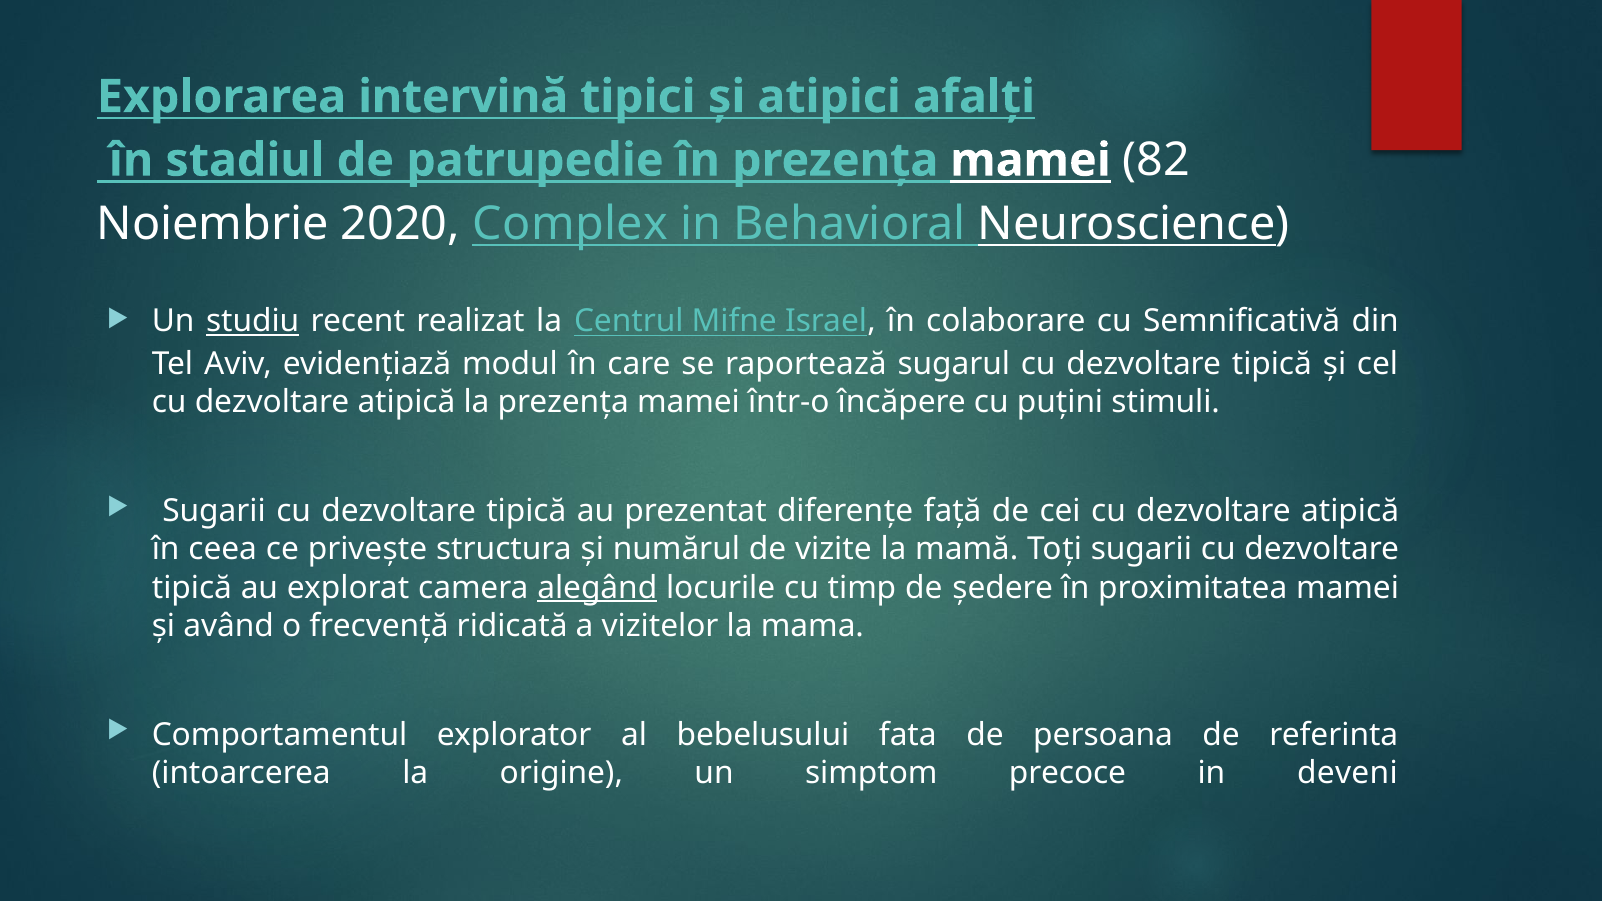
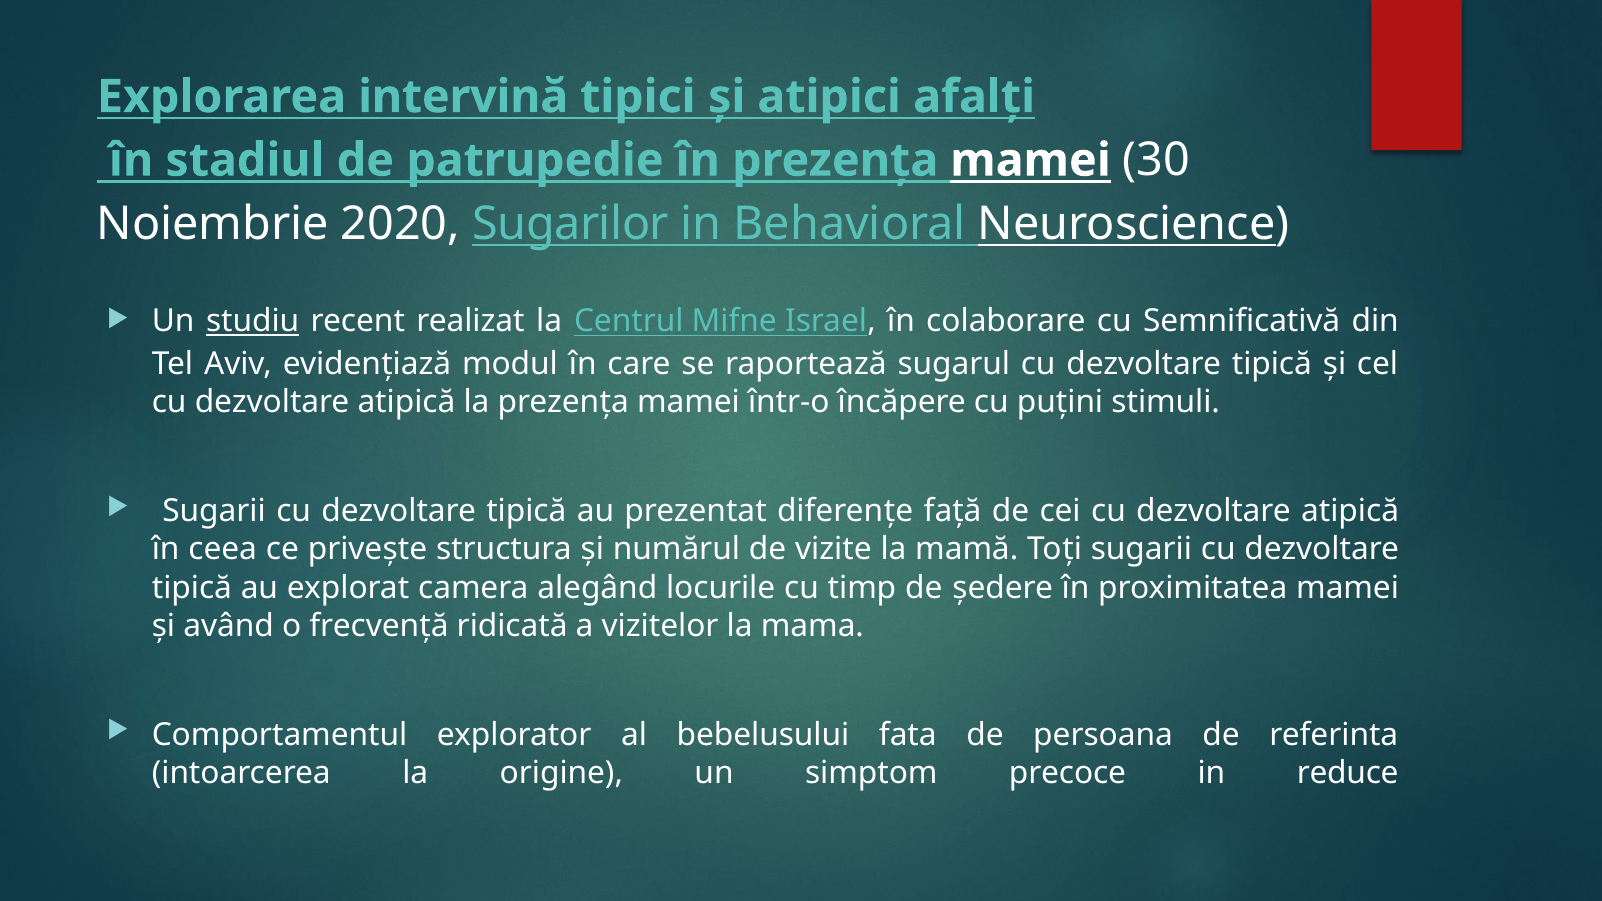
82: 82 -> 30
Complex: Complex -> Sugarilor
alegând underline: present -> none
deveni: deveni -> reduce
